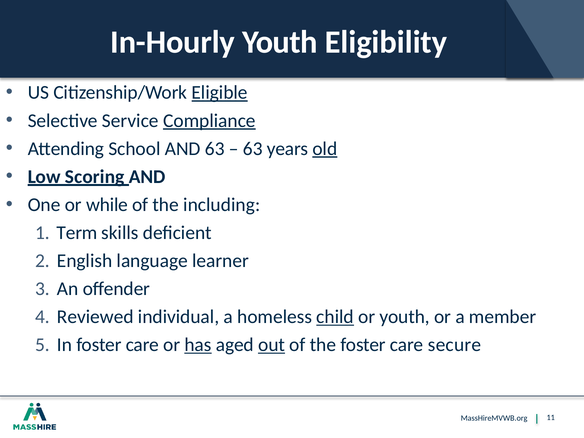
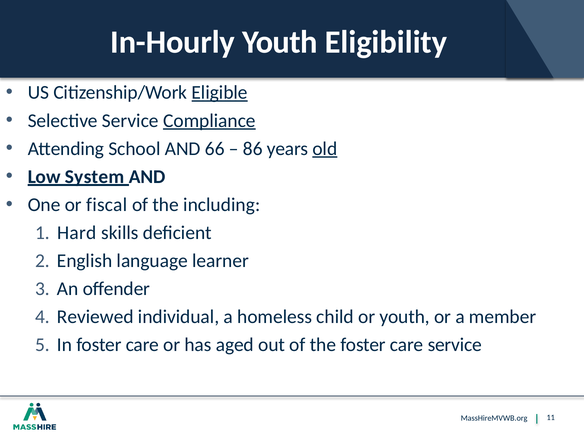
AND 63: 63 -> 66
63 at (253, 149): 63 -> 86
Scoring: Scoring -> System
while: while -> fiscal
Term: Term -> Hard
child underline: present -> none
has underline: present -> none
out underline: present -> none
care secure: secure -> service
